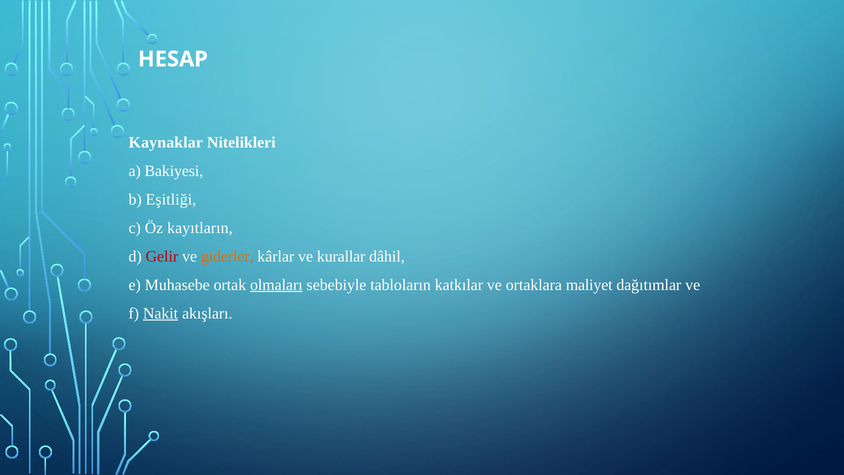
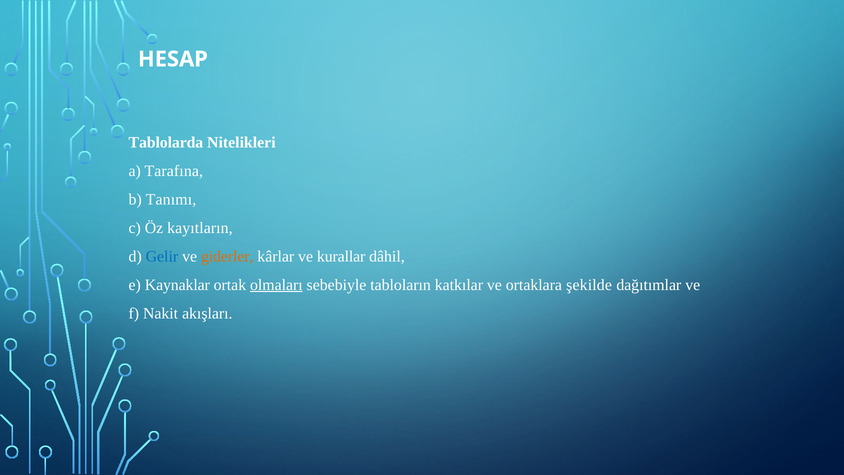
Kaynaklar: Kaynaklar -> Tablolarda
Bakiyesi: Bakiyesi -> Tarafına
Eşitliği: Eşitliği -> Tanımı
Gelir colour: red -> blue
Muhasebe: Muhasebe -> Kaynaklar
maliyet: maliyet -> şekilde
Nakit underline: present -> none
